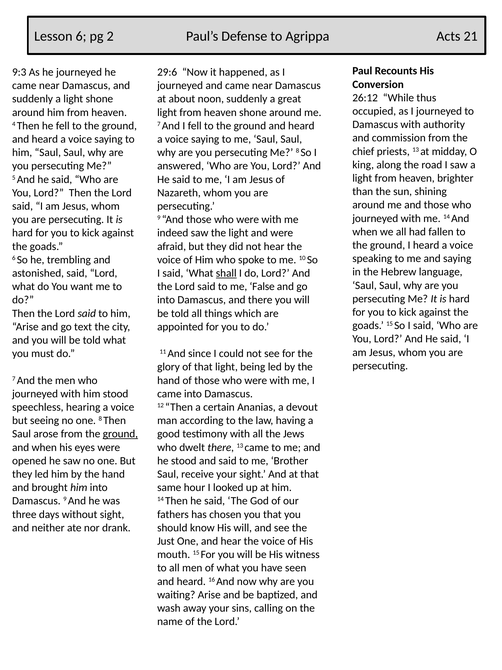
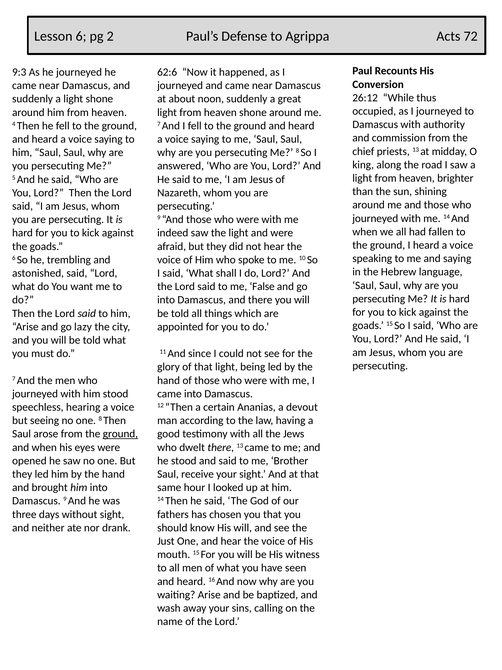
21: 21 -> 72
29:6: 29:6 -> 62:6
shall underline: present -> none
text: text -> lazy
